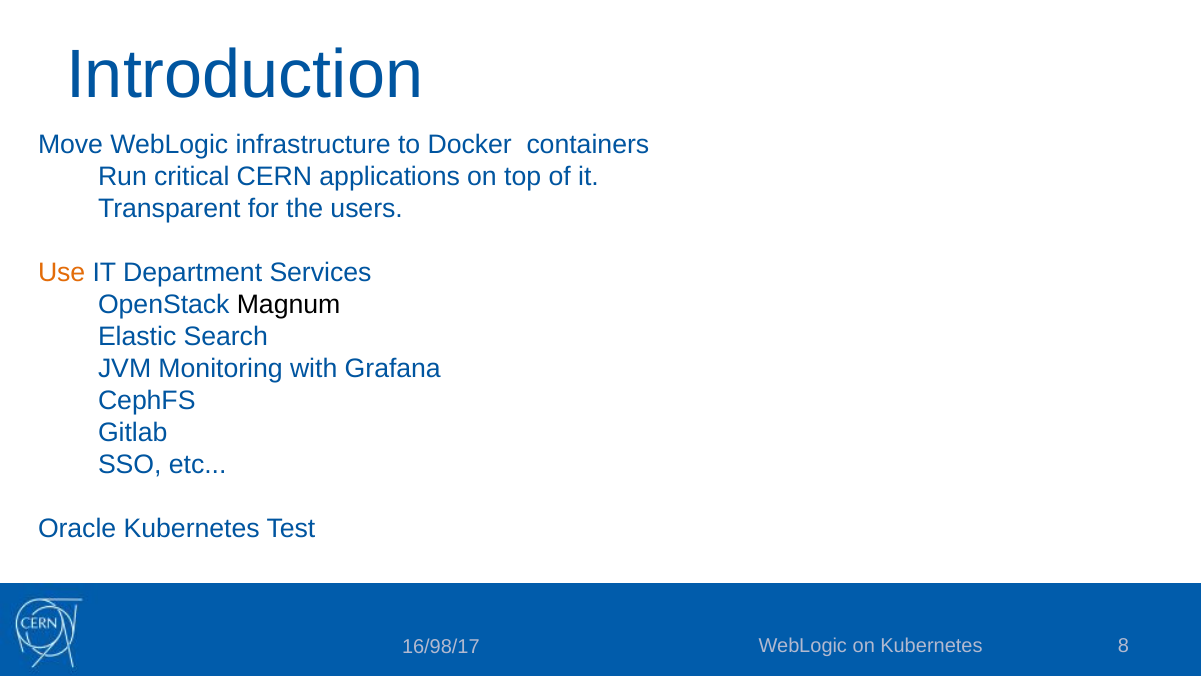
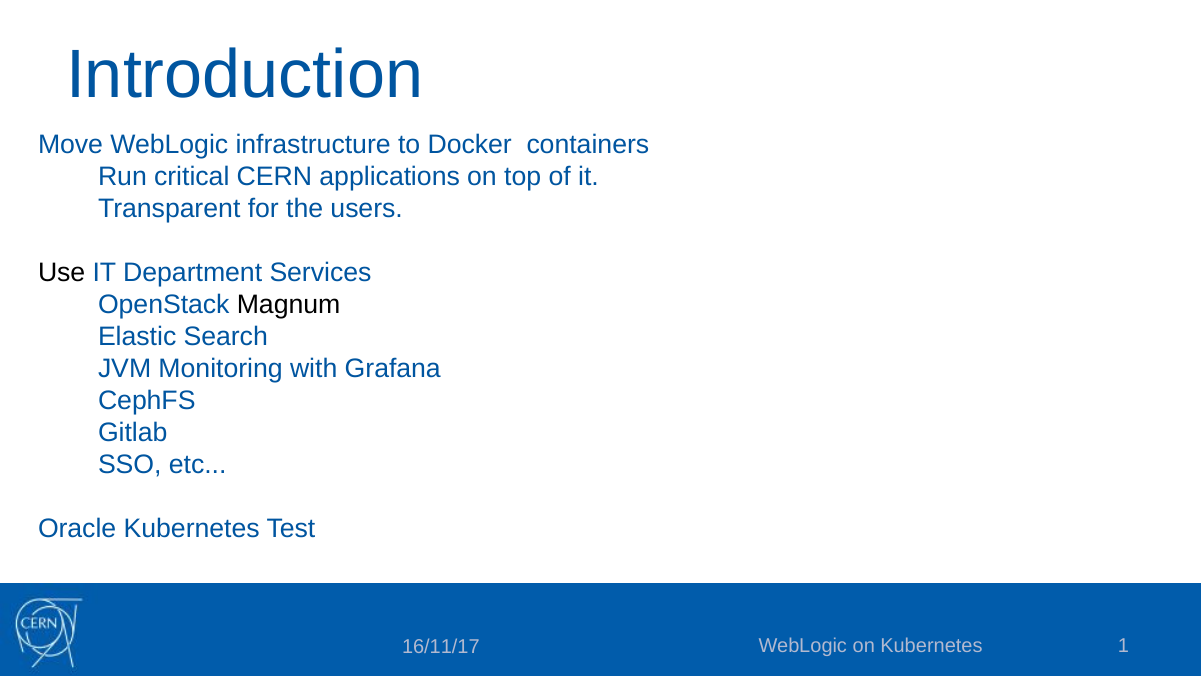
Use colour: orange -> black
8: 8 -> 1
16/98/17: 16/98/17 -> 16/11/17
